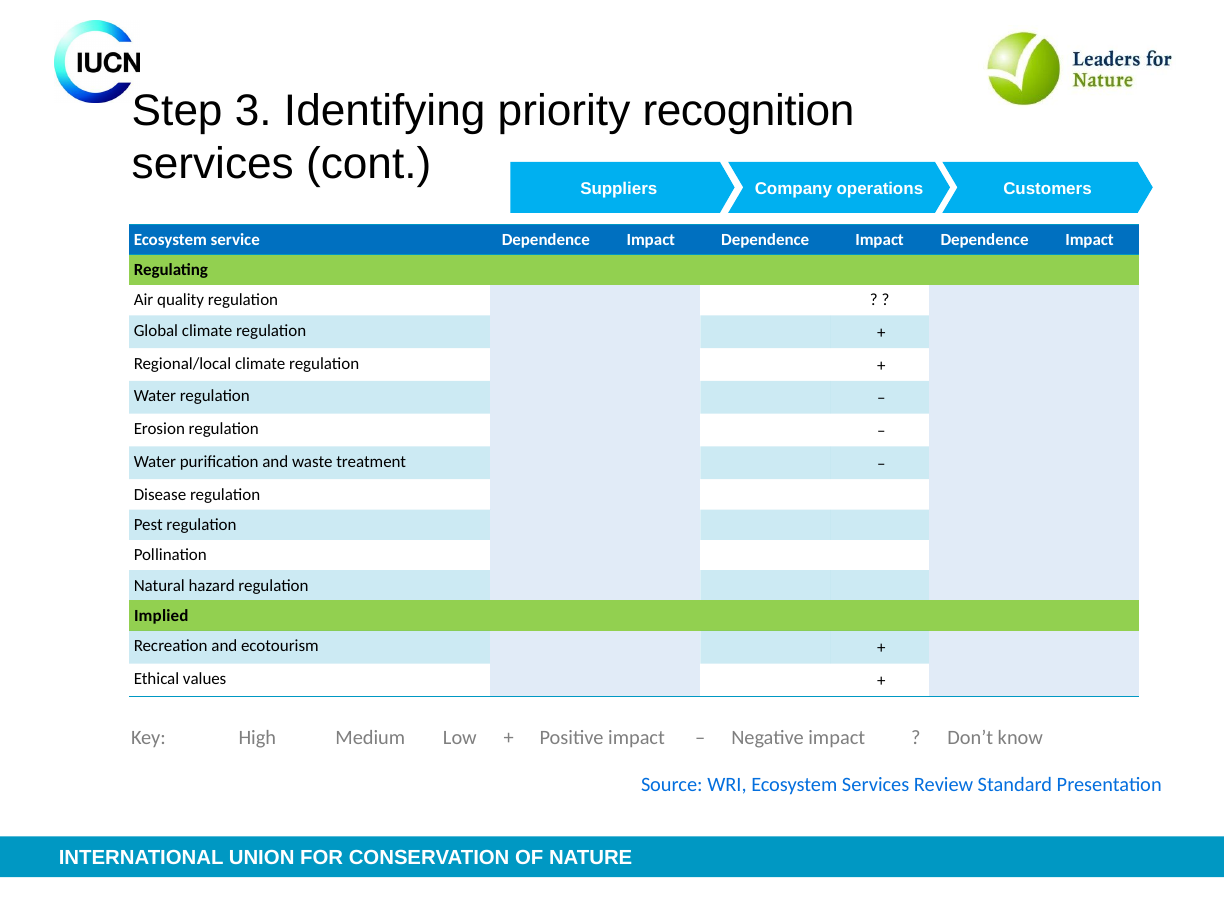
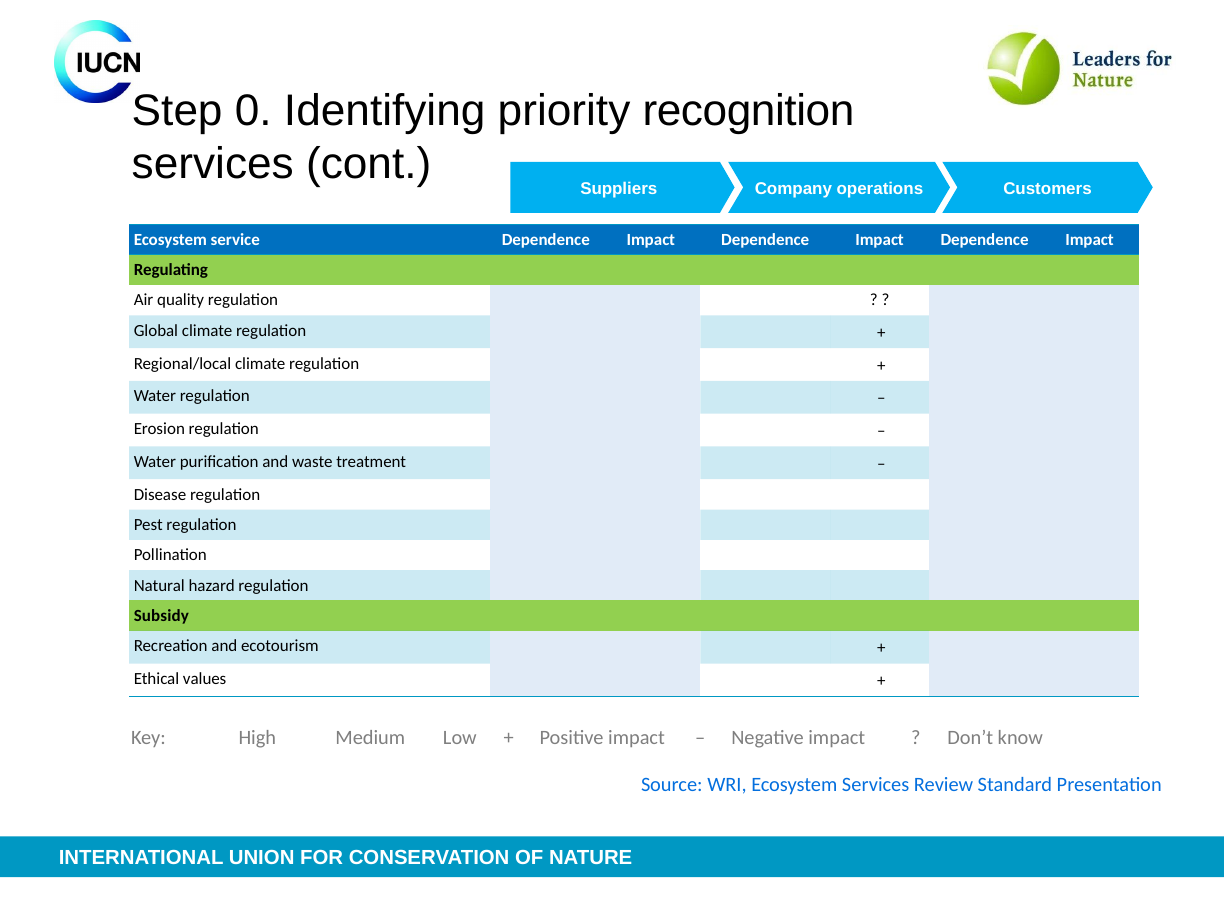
3: 3 -> 0
Implied: Implied -> Subsidy
